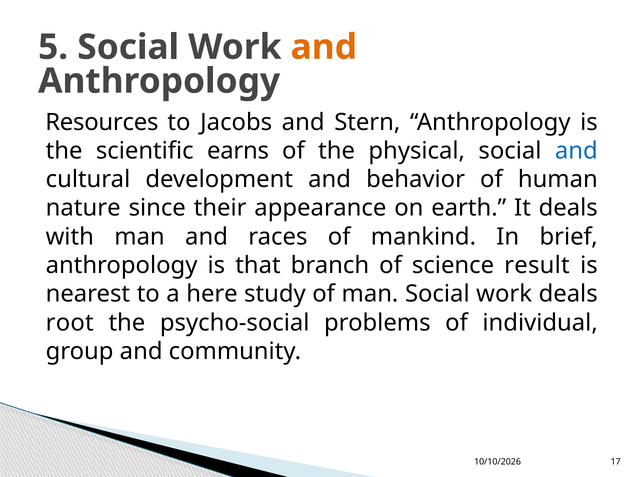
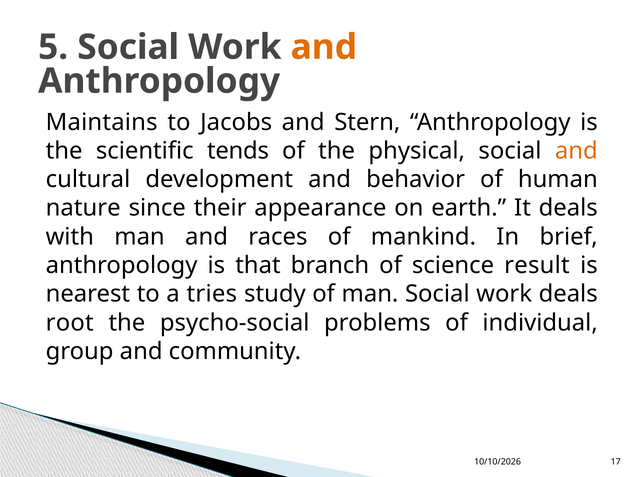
Resources: Resources -> Maintains
earns: earns -> tends
and at (576, 151) colour: blue -> orange
here: here -> tries
